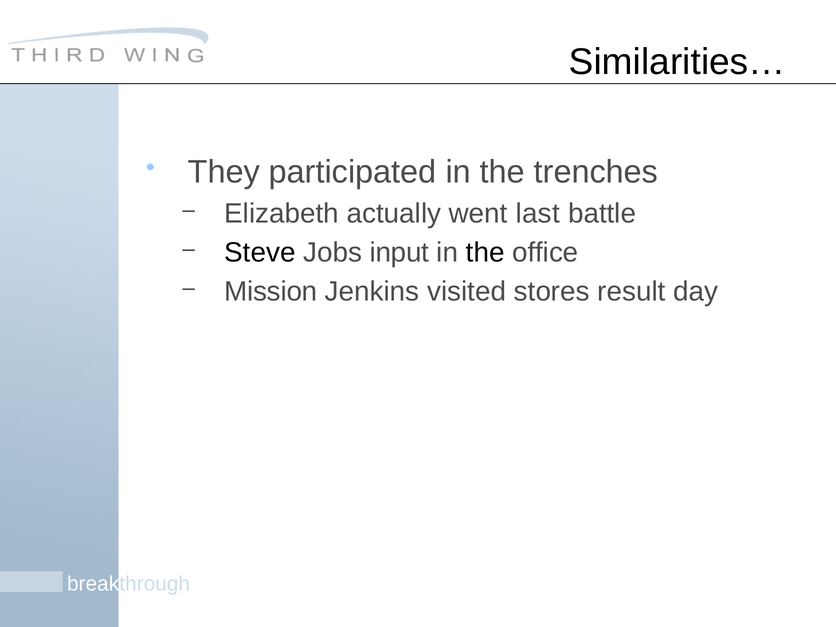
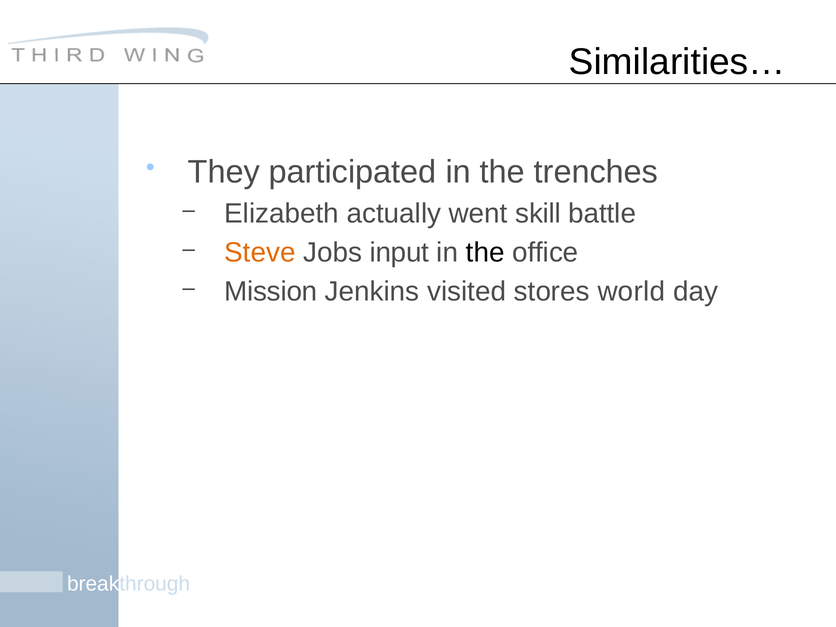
last: last -> skill
Steve colour: black -> orange
result: result -> world
